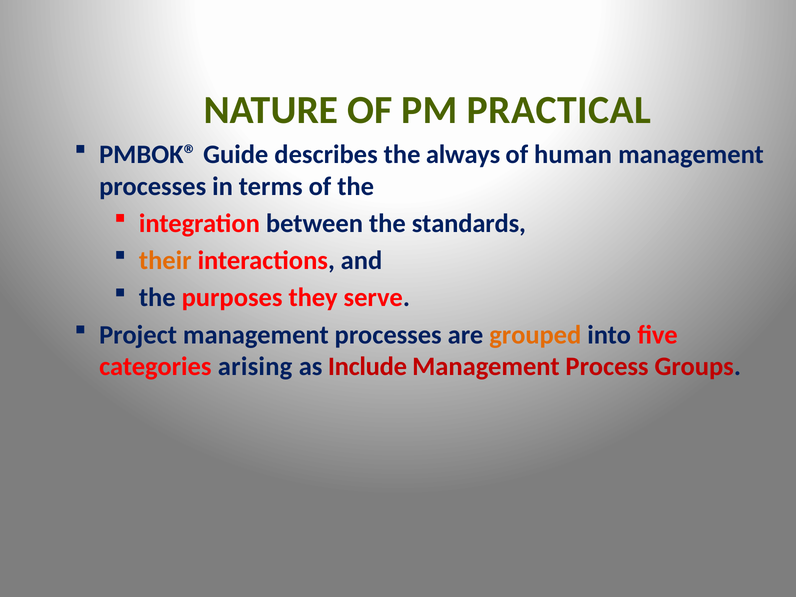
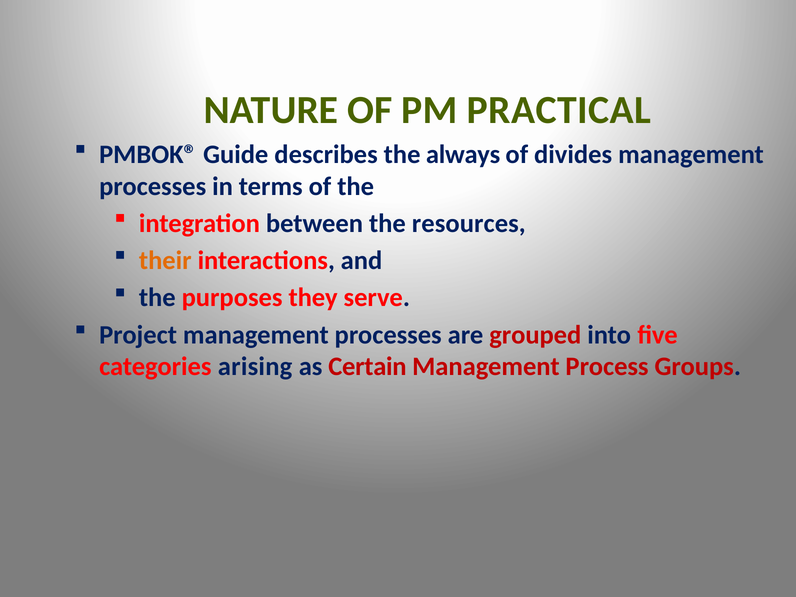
human: human -> divides
standards: standards -> resources
grouped colour: orange -> red
Include: Include -> Certain
